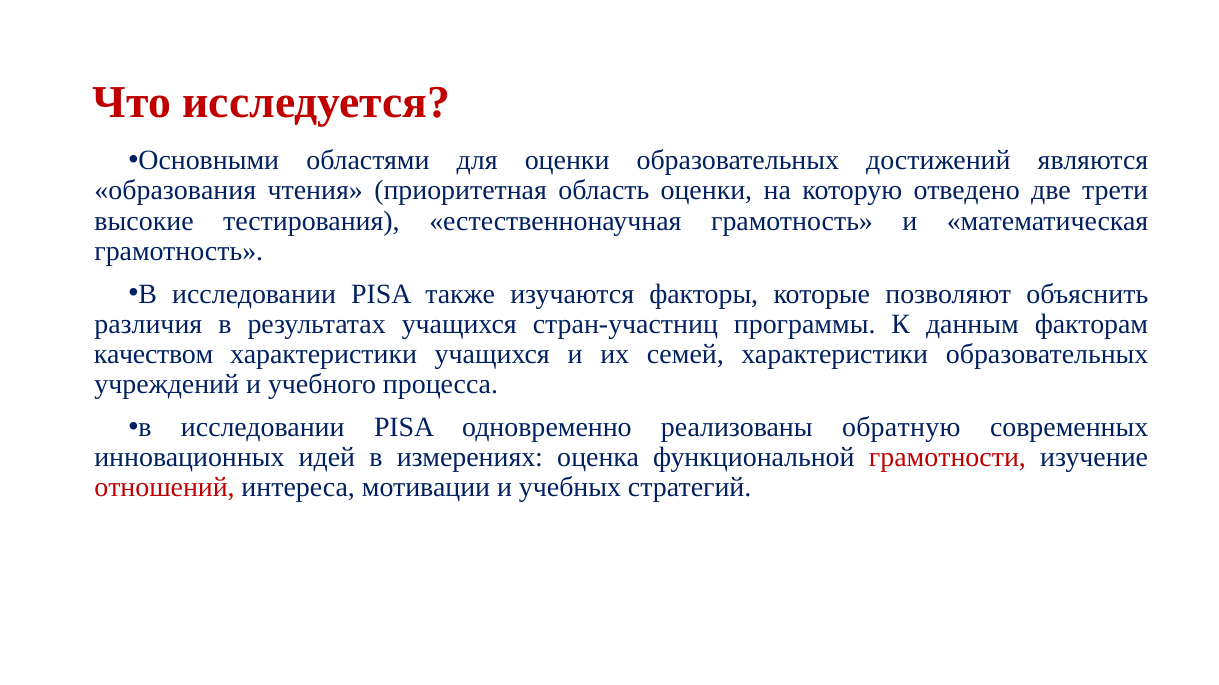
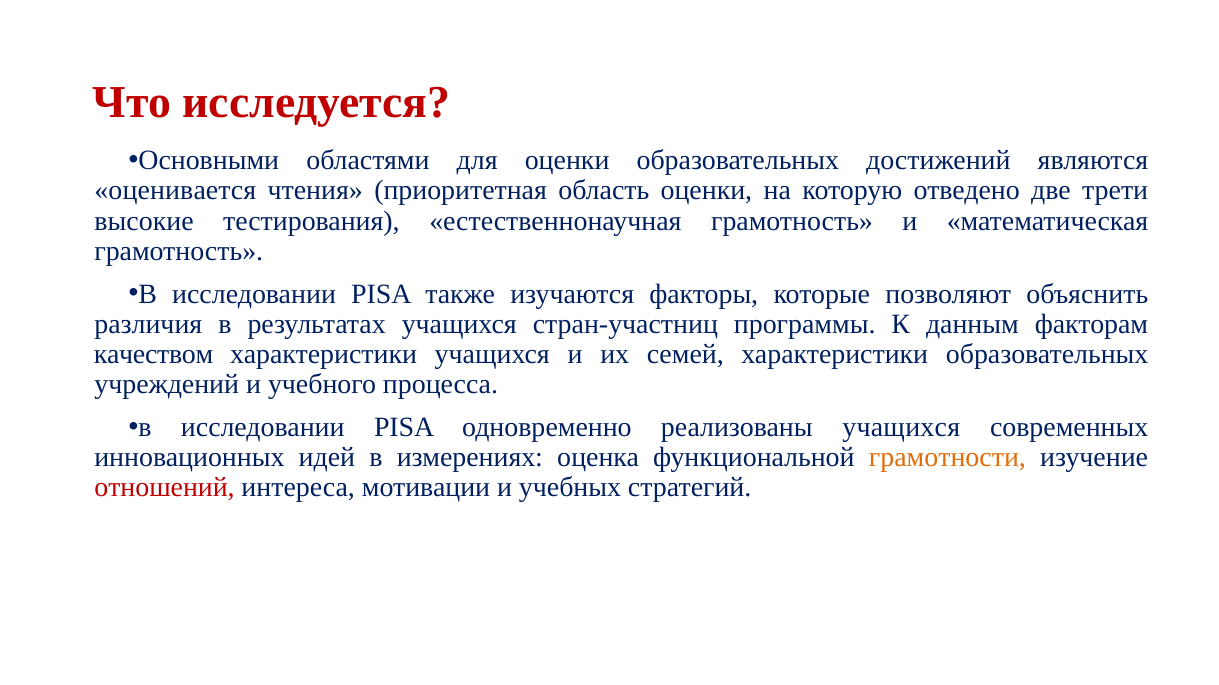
образования: образования -> оценивается
реализованы обратную: обратную -> учащихся
грамотности colour: red -> orange
